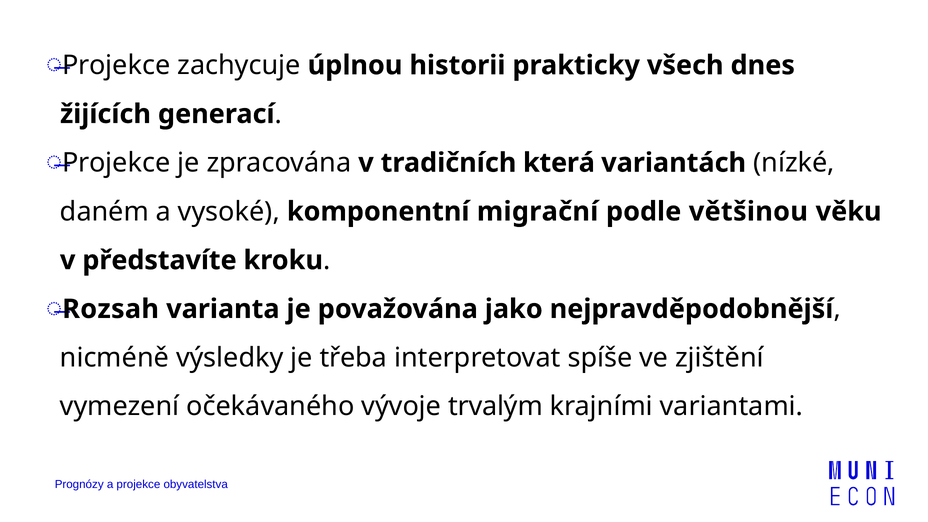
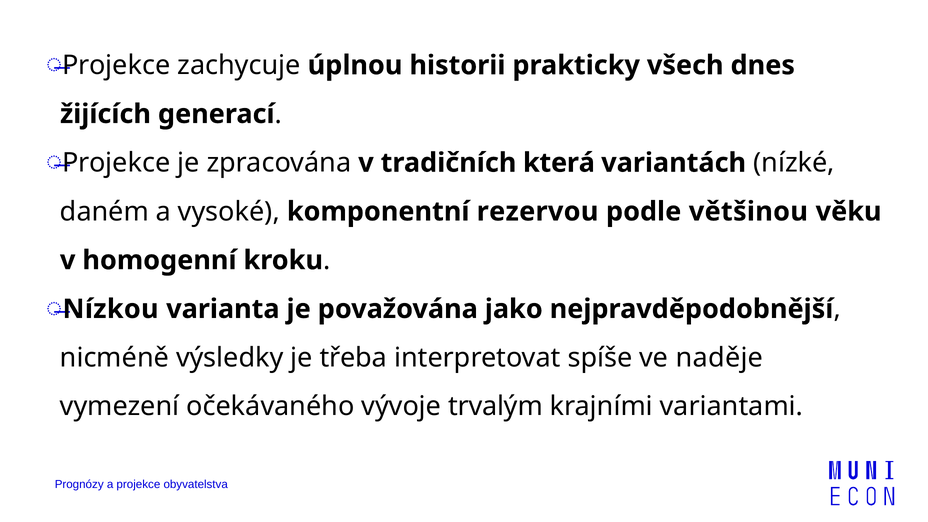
migrační: migrační -> rezervou
představíte: představíte -> homogenní
Rozsah: Rozsah -> Nízkou
zjištění: zjištění -> naděje
